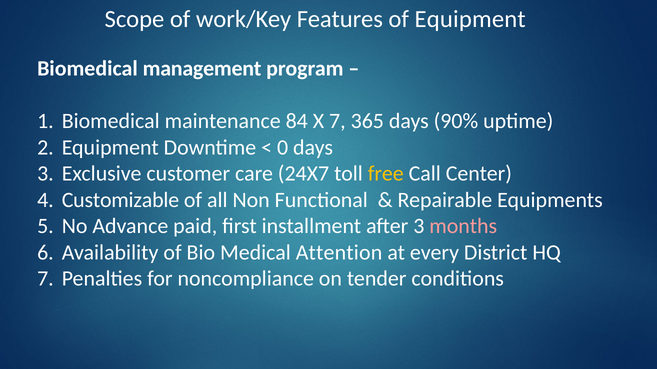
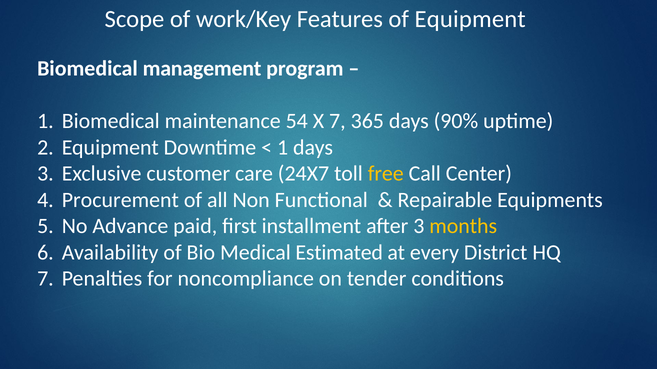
84: 84 -> 54
0 at (283, 148): 0 -> 1
Customizable: Customizable -> Procurement
months colour: pink -> yellow
Attention: Attention -> Estimated
